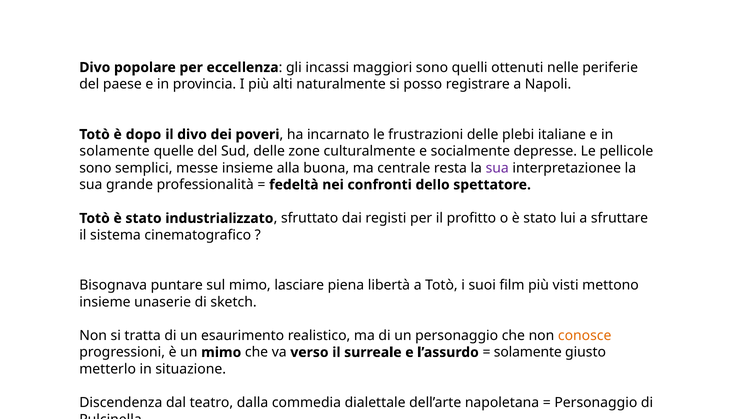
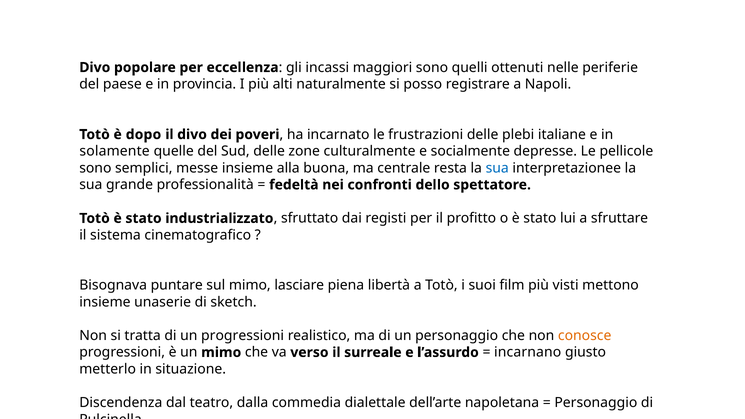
sua at (497, 168) colour: purple -> blue
un esaurimento: esaurimento -> progressioni
solamente at (528, 352): solamente -> incarnano
